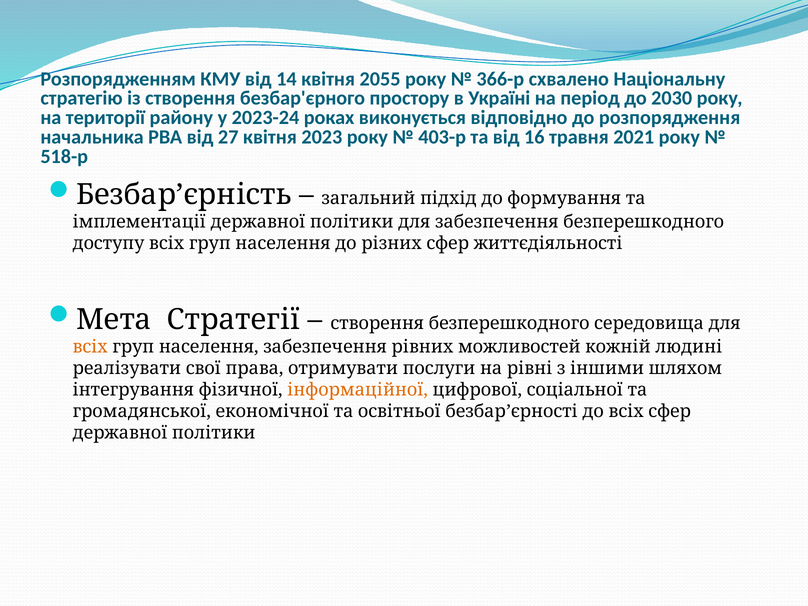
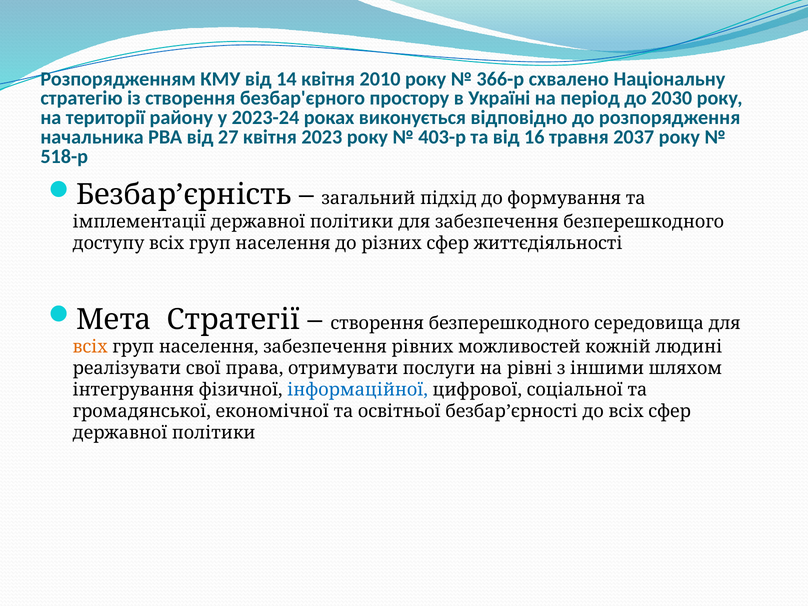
2055: 2055 -> 2010
2021: 2021 -> 2037
інформаційної colour: orange -> blue
